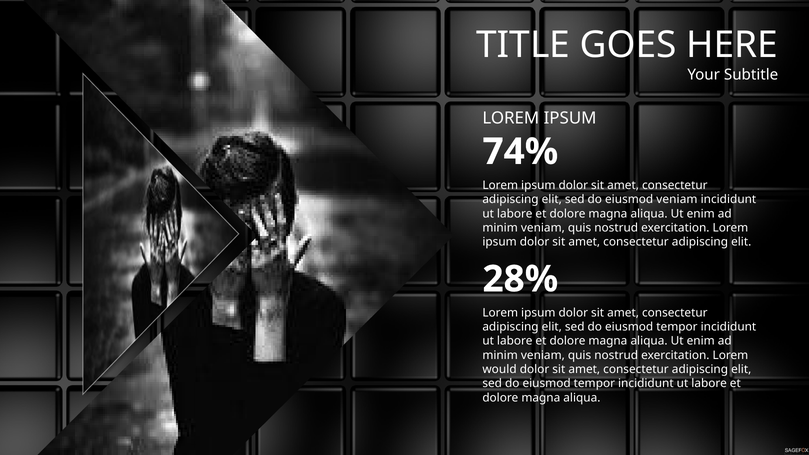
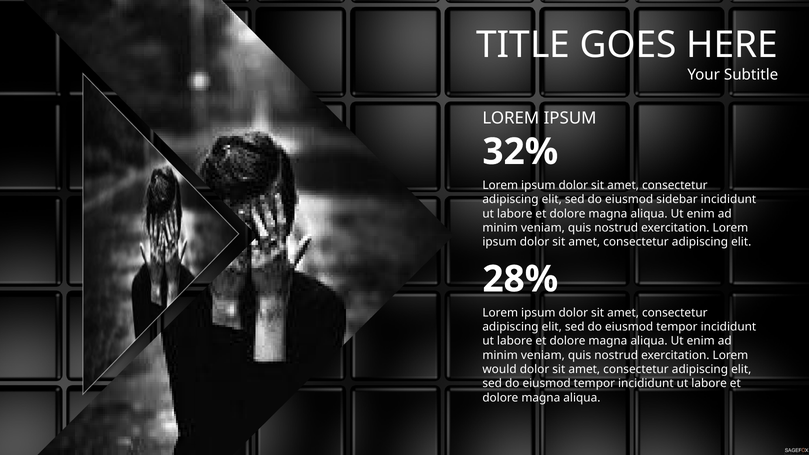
74%: 74% -> 32%
eiusmod veniam: veniam -> sidebar
